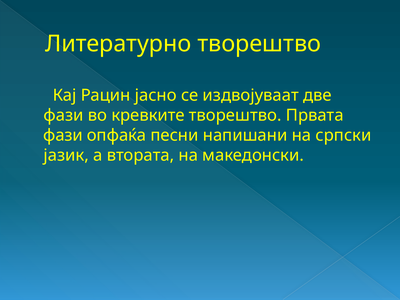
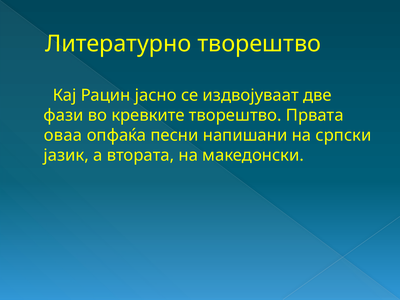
фази at (63, 135): фази -> оваа
